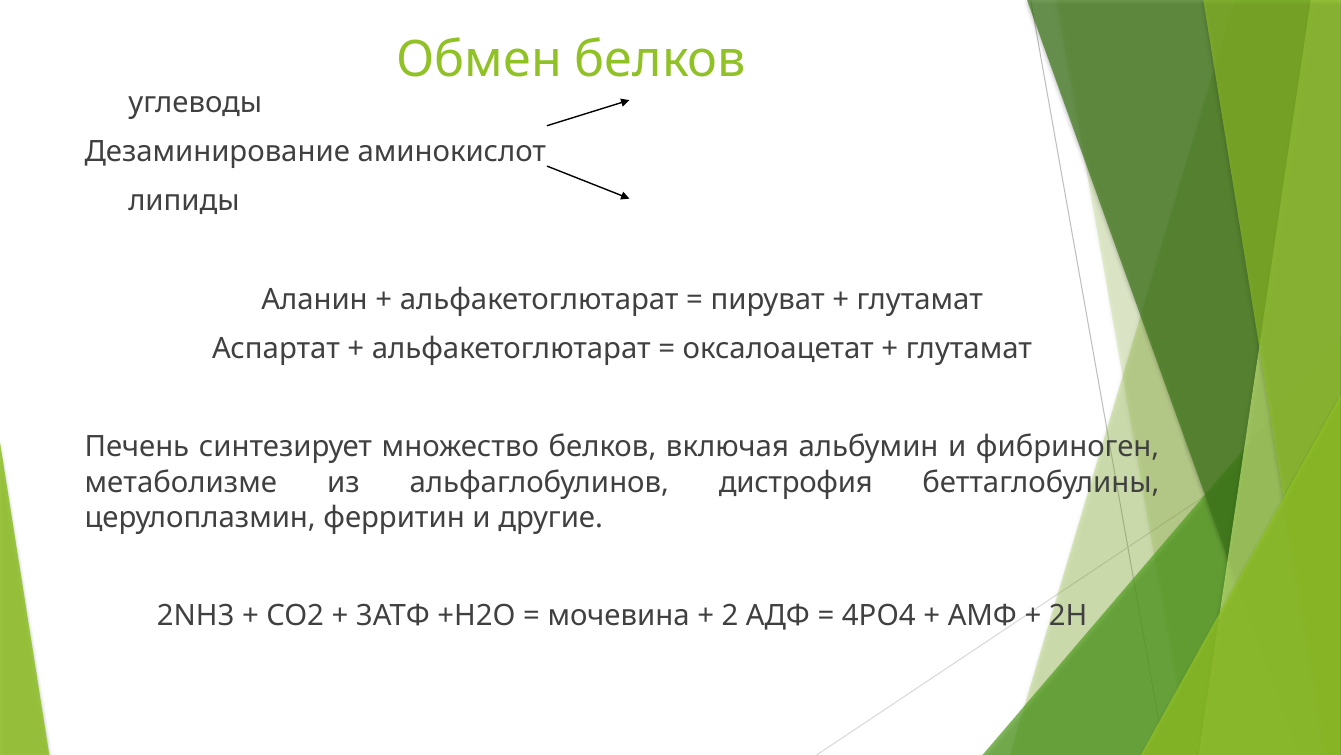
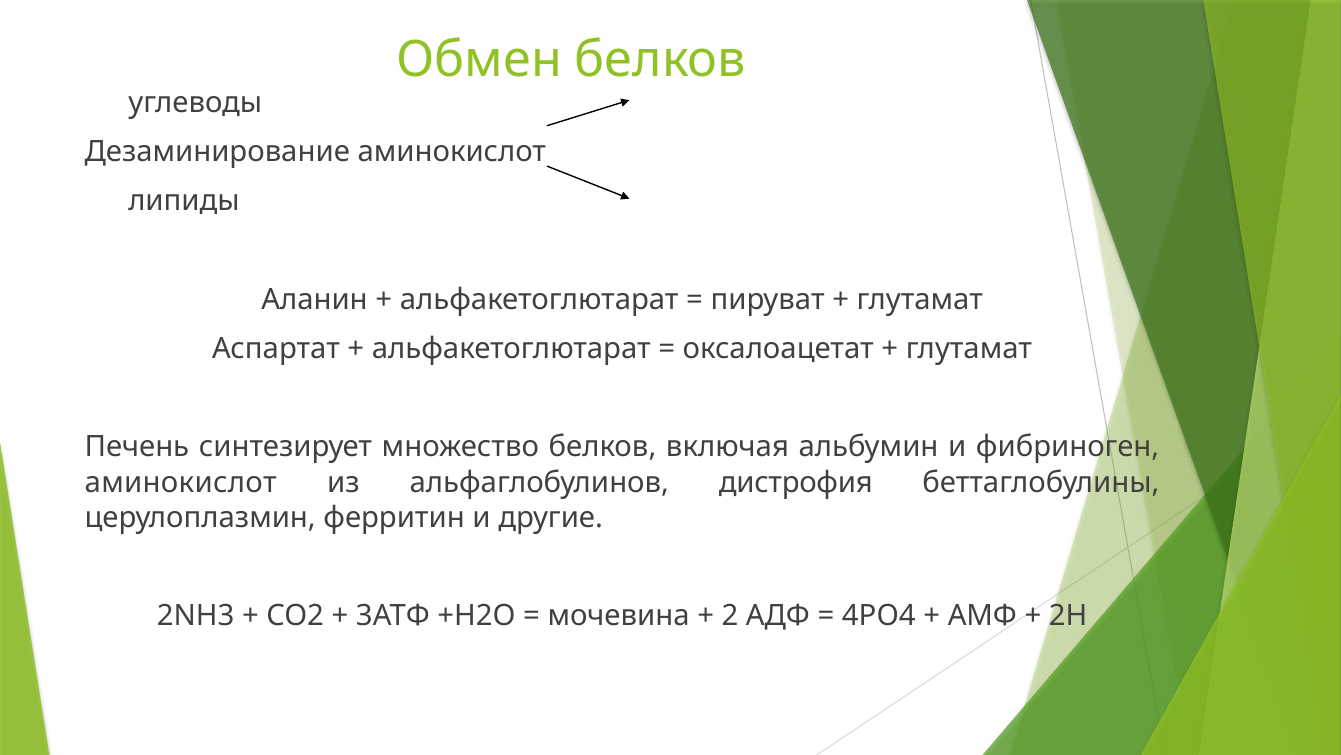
метаболизме at (181, 482): метаболизме -> аминокислот
